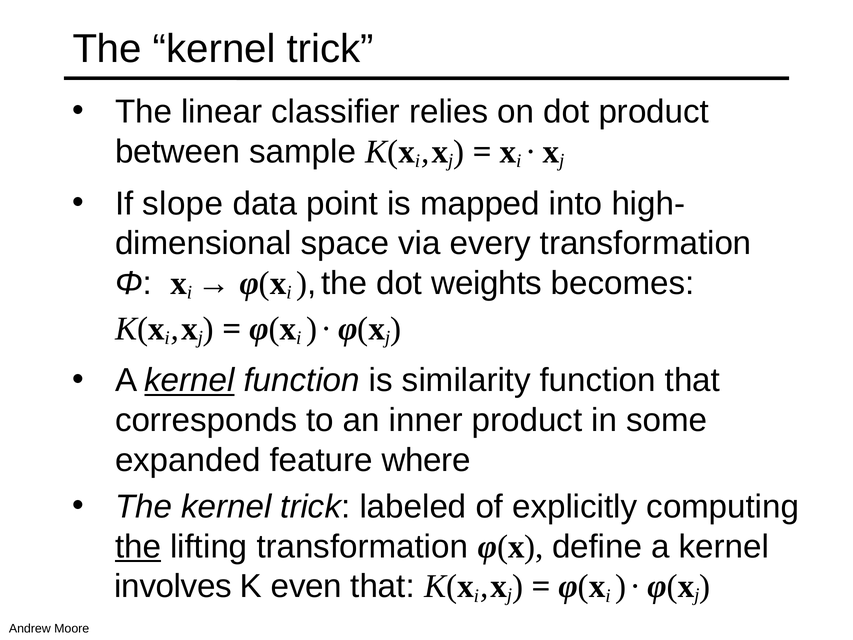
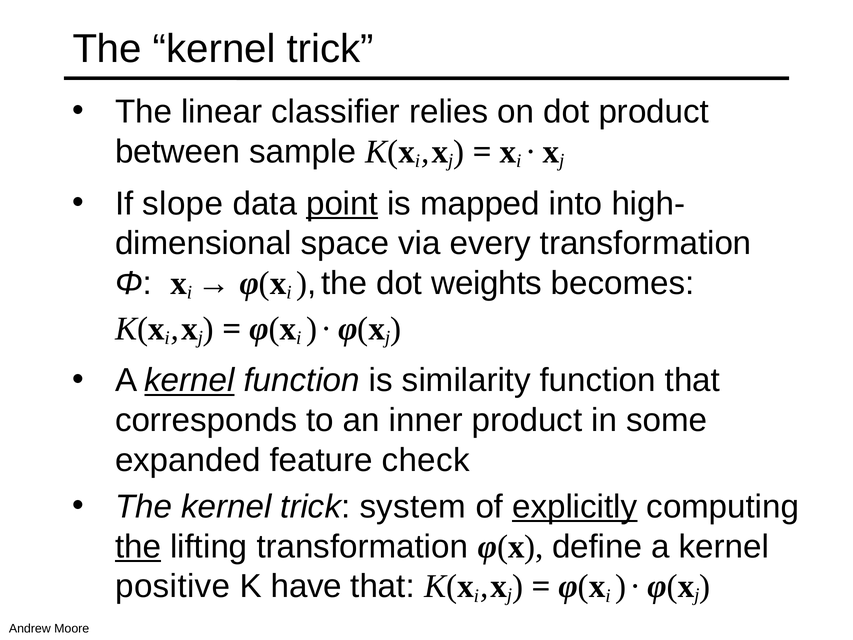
point underline: none -> present
where: where -> check
labeled: labeled -> system
explicitly underline: none -> present
involves: involves -> positive
even: even -> have
